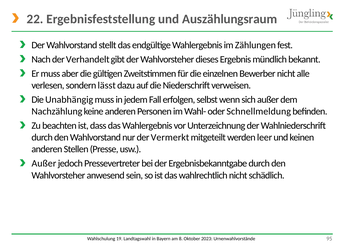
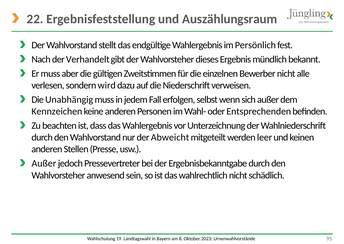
Zählungen: Zählungen -> Persönlich
lässt: lässt -> wird
Nachzählung: Nachzählung -> Kennzeichen
Schnellmeldung: Schnellmeldung -> Entsprechenden
Vermerkt: Vermerkt -> Abweicht
